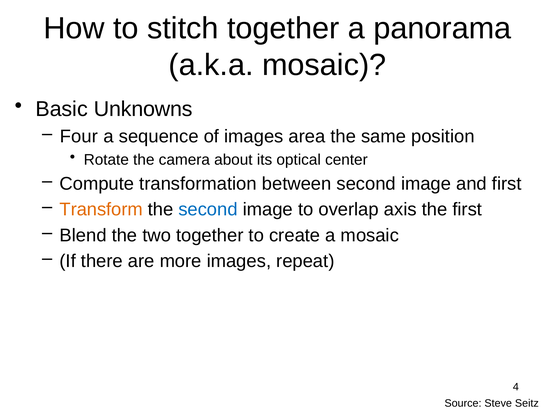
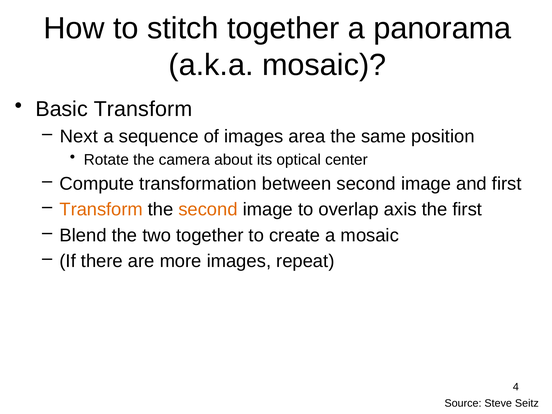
Basic Unknowns: Unknowns -> Transform
Four: Four -> Next
second at (208, 210) colour: blue -> orange
